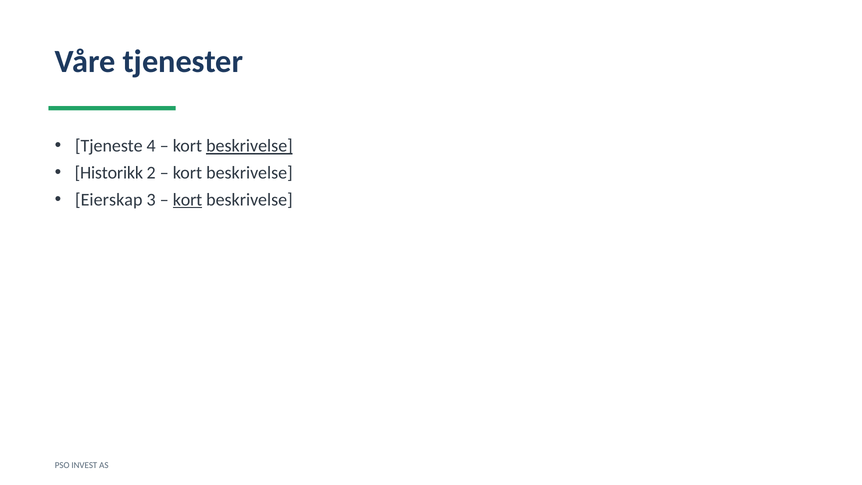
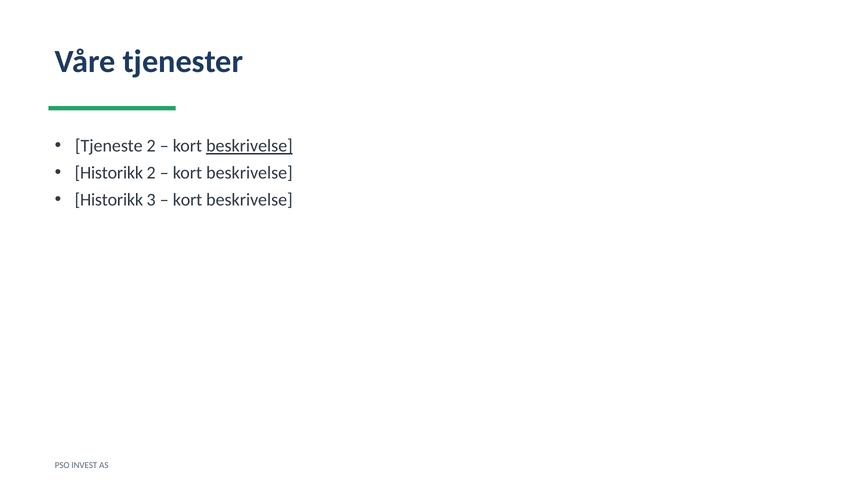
Tjeneste 4: 4 -> 2
Eierskap at (109, 200): Eierskap -> Historikk
kort at (188, 200) underline: present -> none
